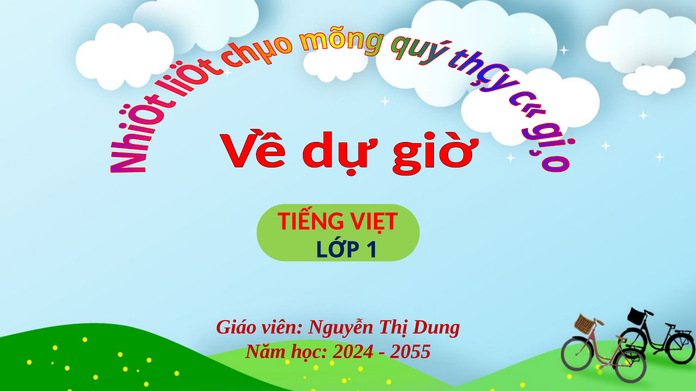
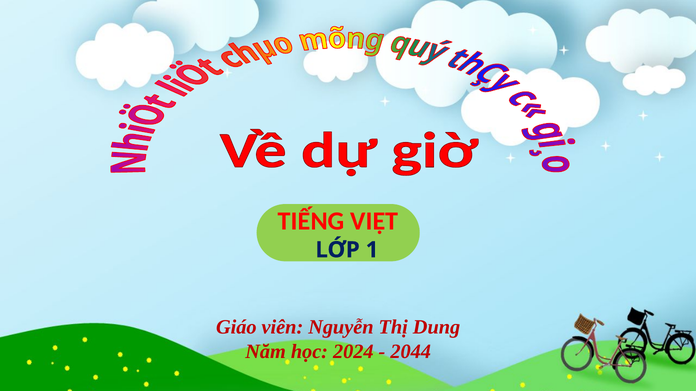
2055: 2055 -> 2044
